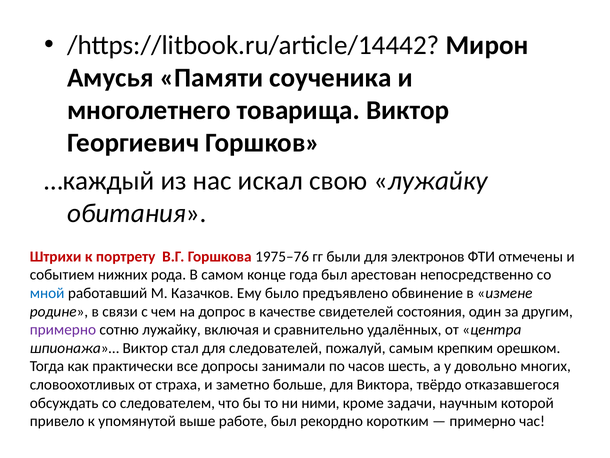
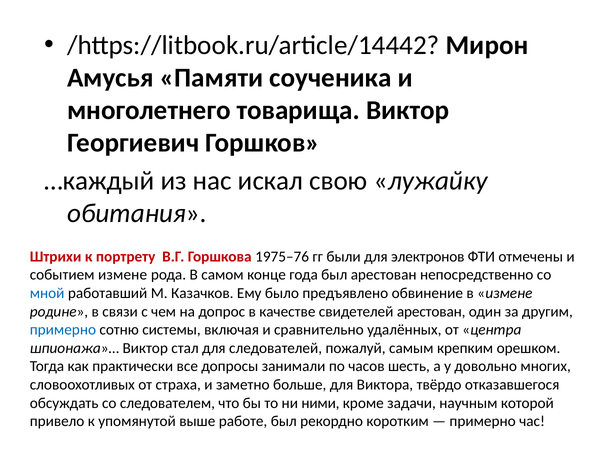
событием нижних: нижних -> измене
свидетелей состояния: состояния -> арестован
примерно at (63, 329) colour: purple -> blue
сотню лужайку: лужайку -> системы
